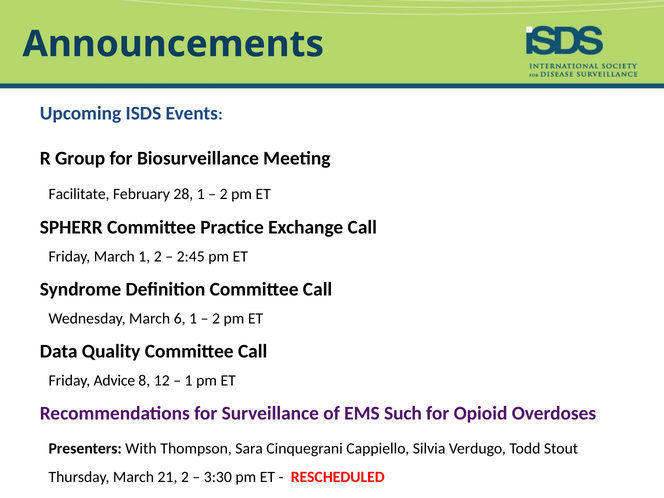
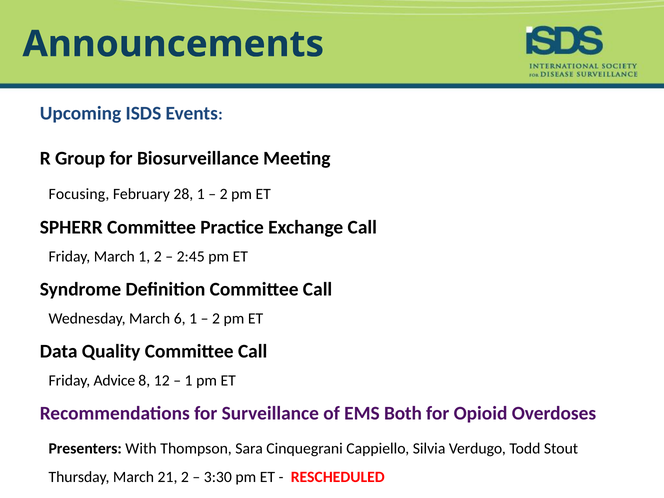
Facilitate: Facilitate -> Focusing
Such: Such -> Both
